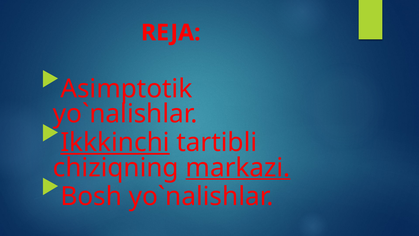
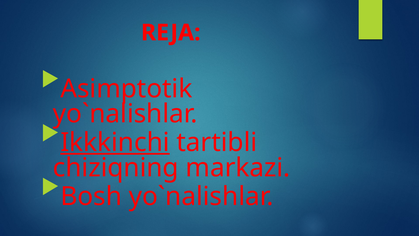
markazi underline: present -> none
